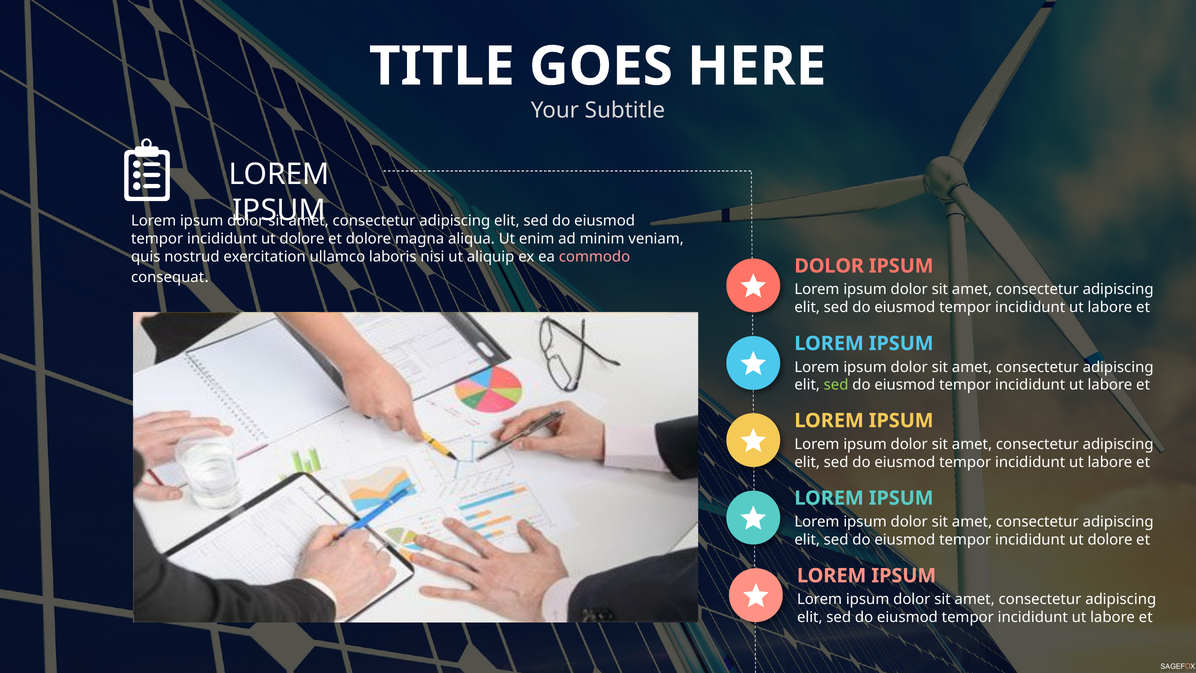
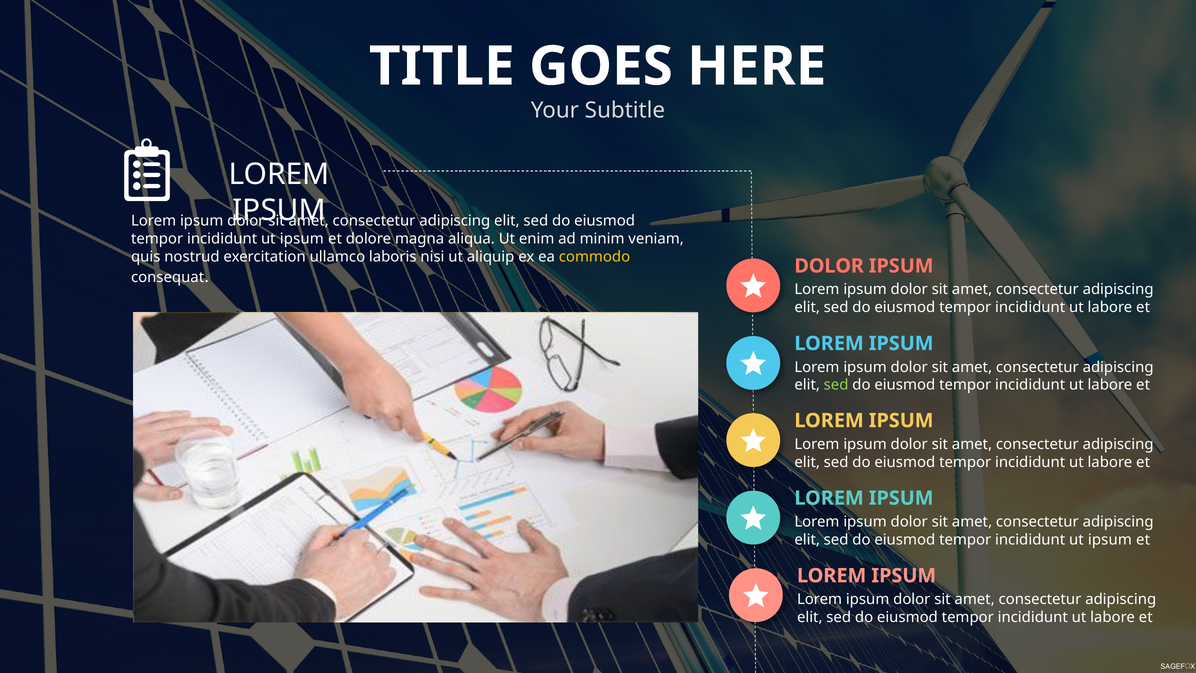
dolore at (302, 239): dolore -> ipsum
commodo colour: pink -> yellow
dolore at (1110, 539): dolore -> ipsum
